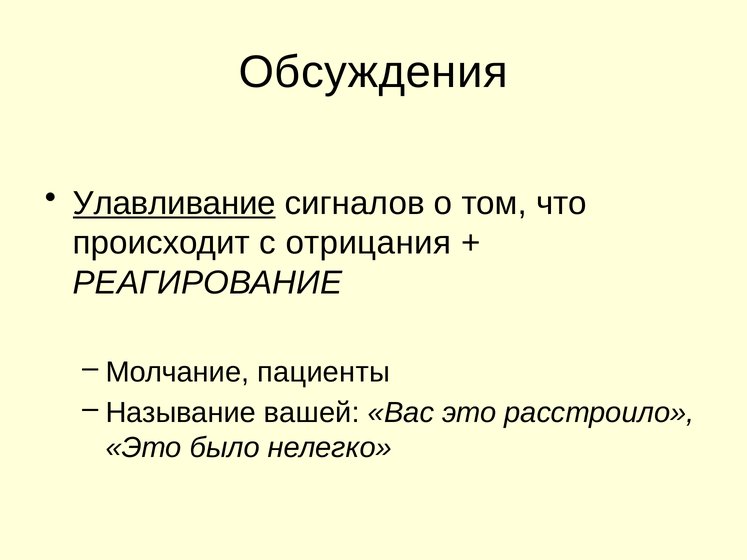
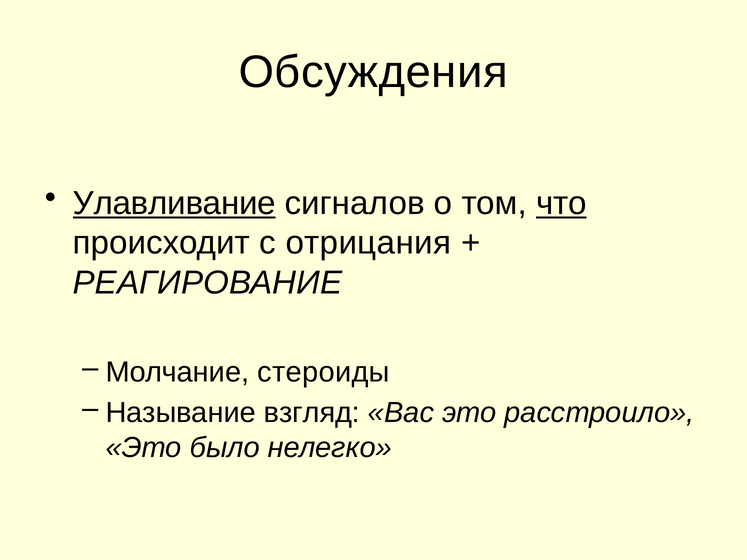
что underline: none -> present
пациенты: пациенты -> стероиды
вашей: вашей -> взгляд
